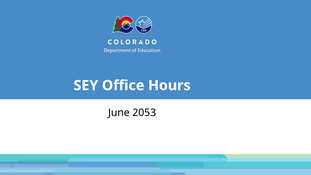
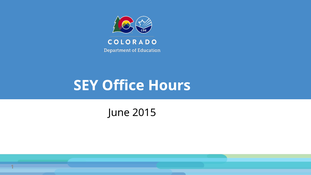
2053: 2053 -> 2015
